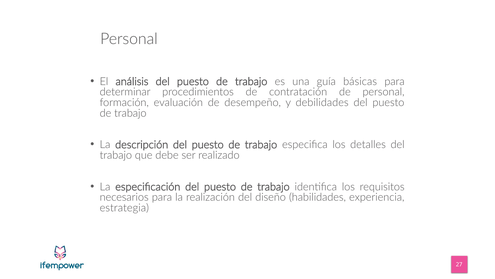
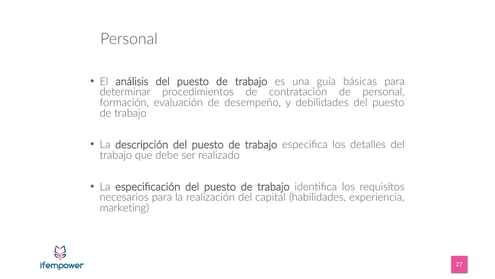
diseño: diseño -> capital
estrategia: estrategia -> marketing
